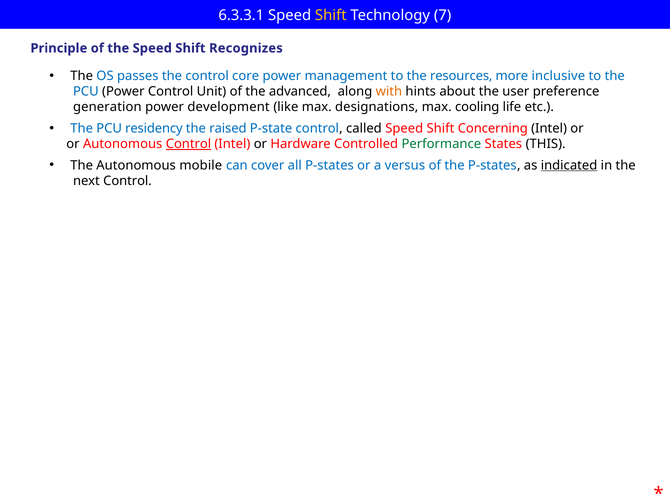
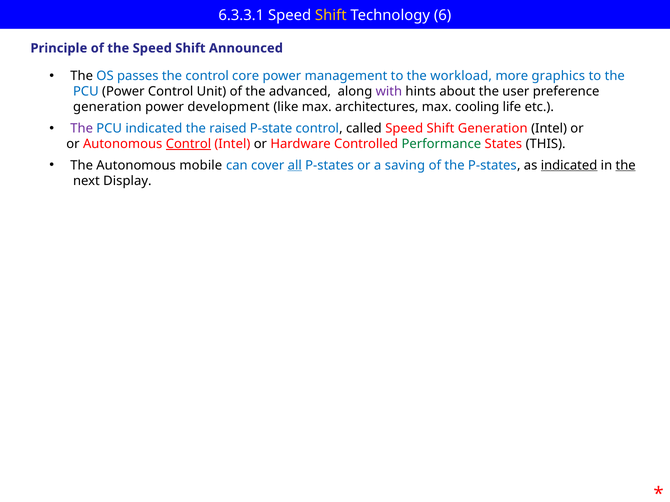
7: 7 -> 6
Recognizes: Recognizes -> Announced
resources: resources -> workload
inclusive: inclusive -> graphics
with colour: orange -> purple
designations: designations -> architectures
The at (82, 129) colour: blue -> purple
PCU residency: residency -> indicated
Shift Concerning: Concerning -> Generation
all underline: none -> present
versus: versus -> saving
the at (626, 165) underline: none -> present
next Control: Control -> Display
